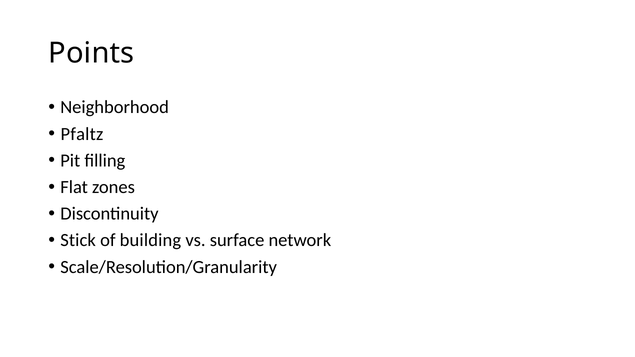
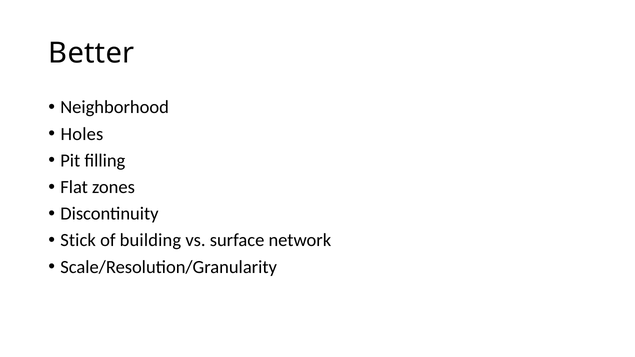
Points: Points -> Better
Pfaltz: Pfaltz -> Holes
